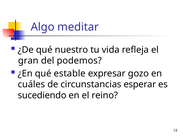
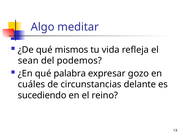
nuestro: nuestro -> mismos
gran: gran -> sean
estable: estable -> palabra
esperar: esperar -> delante
